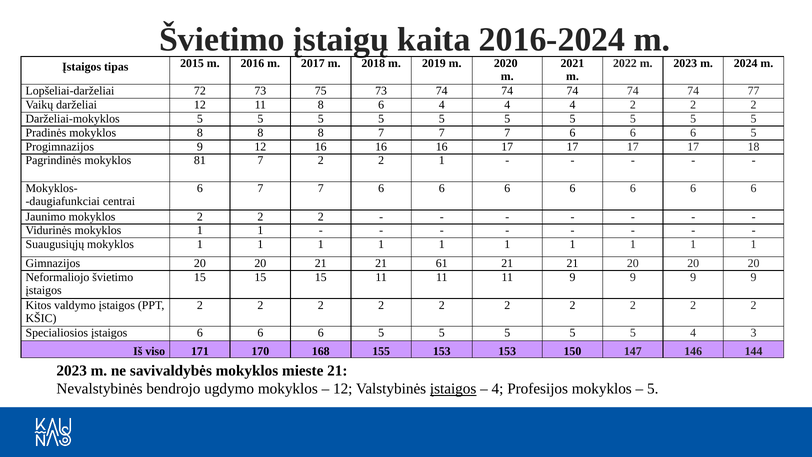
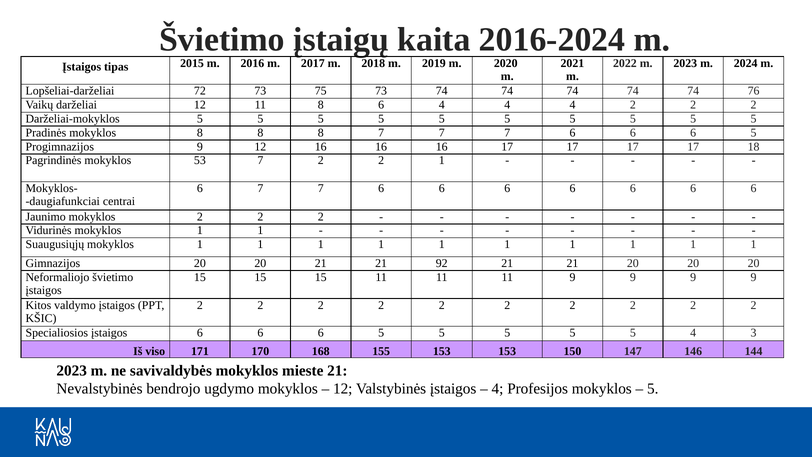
77: 77 -> 76
81: 81 -> 53
61: 61 -> 92
įstaigos at (453, 389) underline: present -> none
